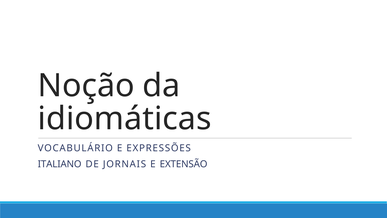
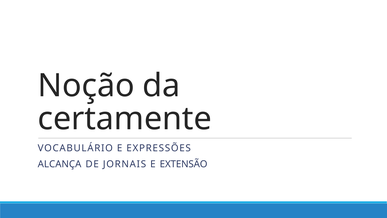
idiomáticas: idiomáticas -> certamente
ITALIANO: ITALIANO -> ALCANÇA
